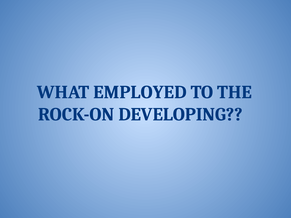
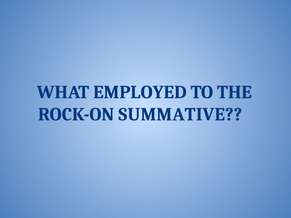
DEVELOPING: DEVELOPING -> SUMMATIVE
